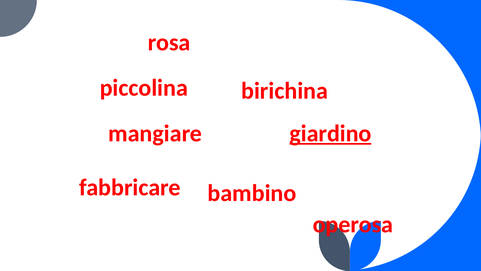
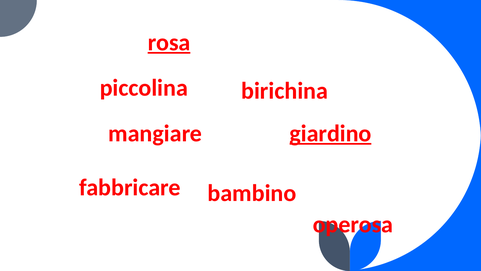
rosa underline: none -> present
